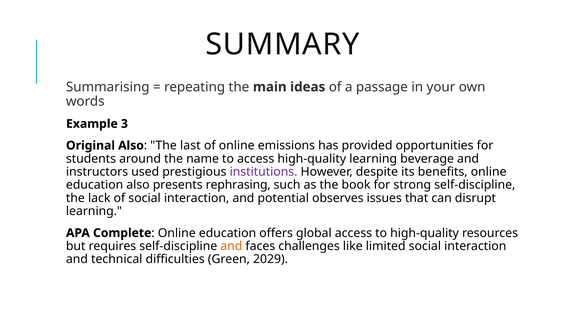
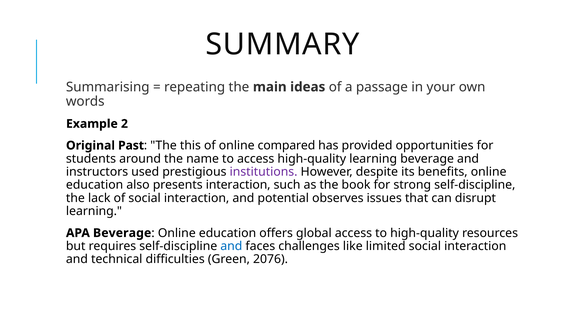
3: 3 -> 2
Original Also: Also -> Past
last: last -> this
emissions: emissions -> compared
presents rephrasing: rephrasing -> interaction
APA Complete: Complete -> Beverage
and at (231, 247) colour: orange -> blue
2029: 2029 -> 2076
